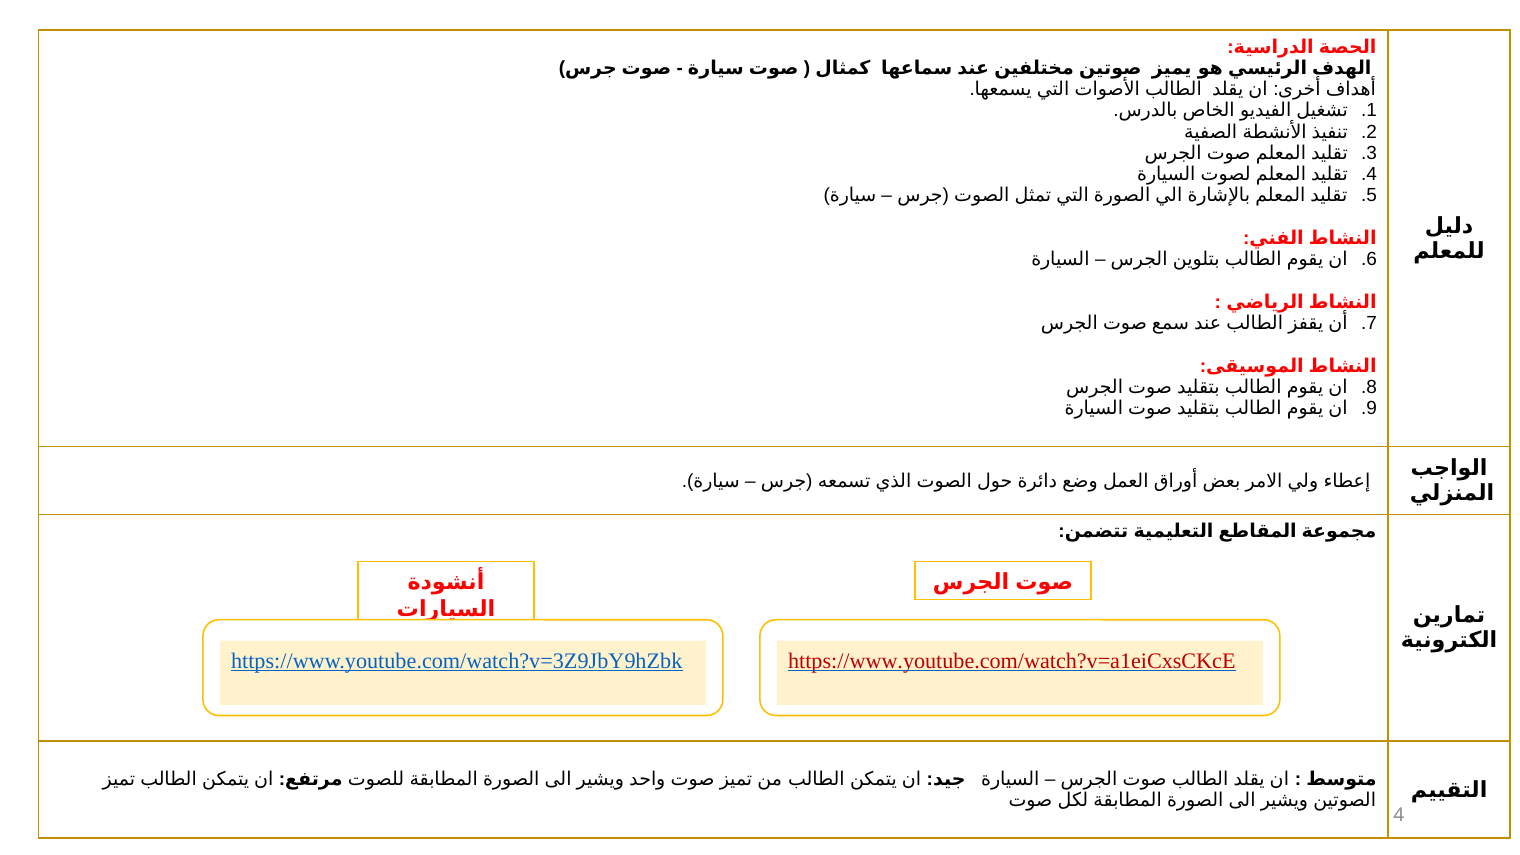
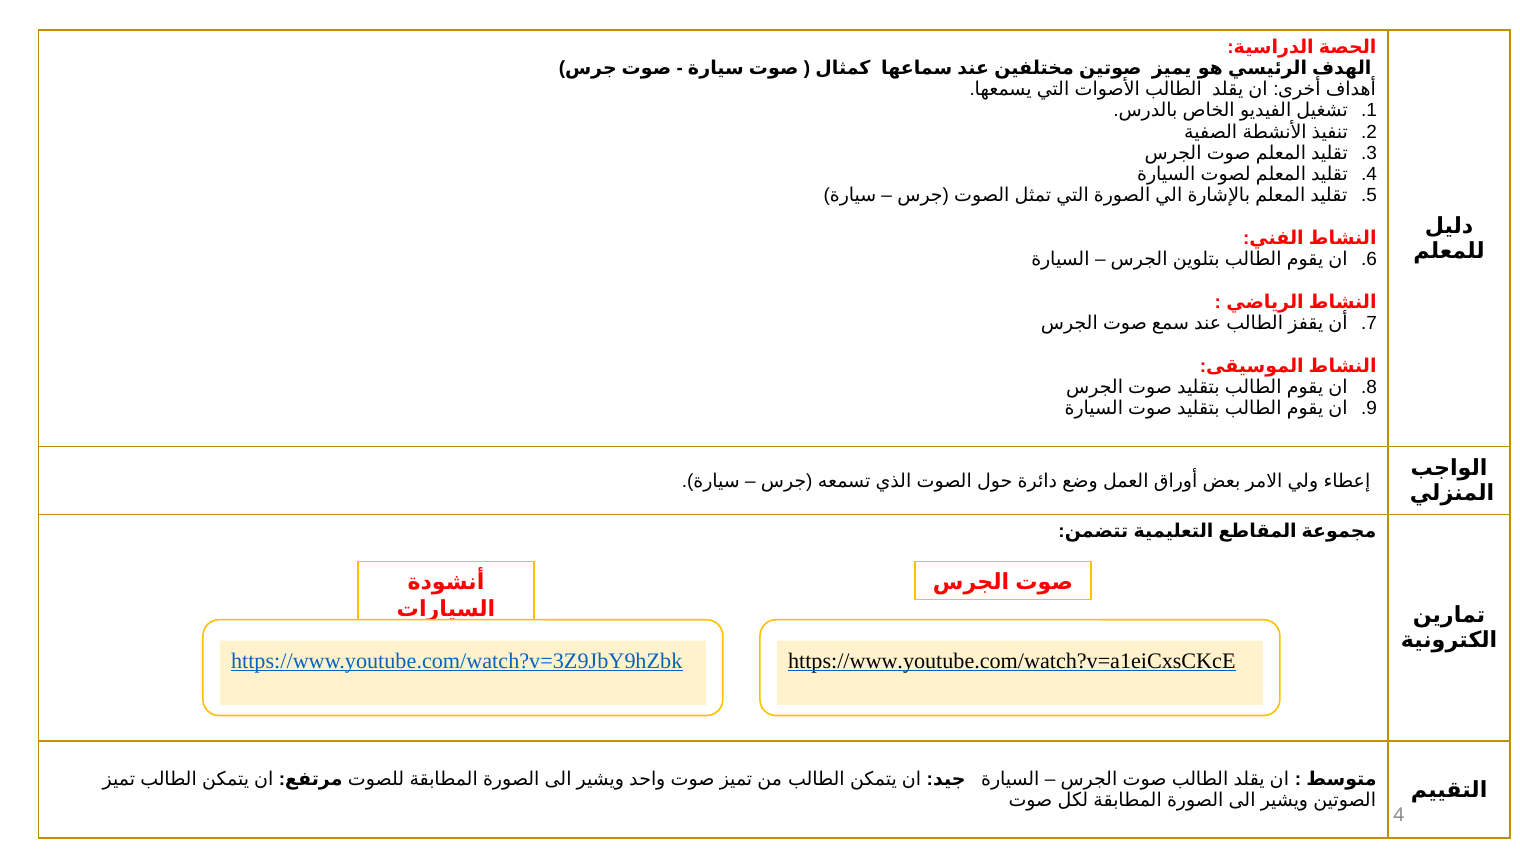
https://www.youtube.com/watch?v=a1eiCxsCKcE colour: red -> black
